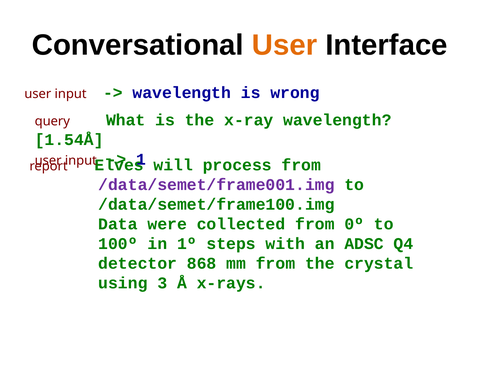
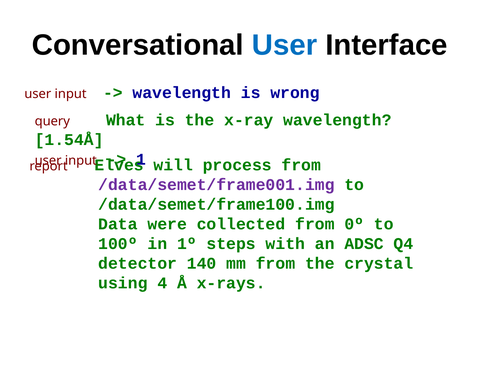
User at (285, 45) colour: orange -> blue
868: 868 -> 140
3: 3 -> 4
